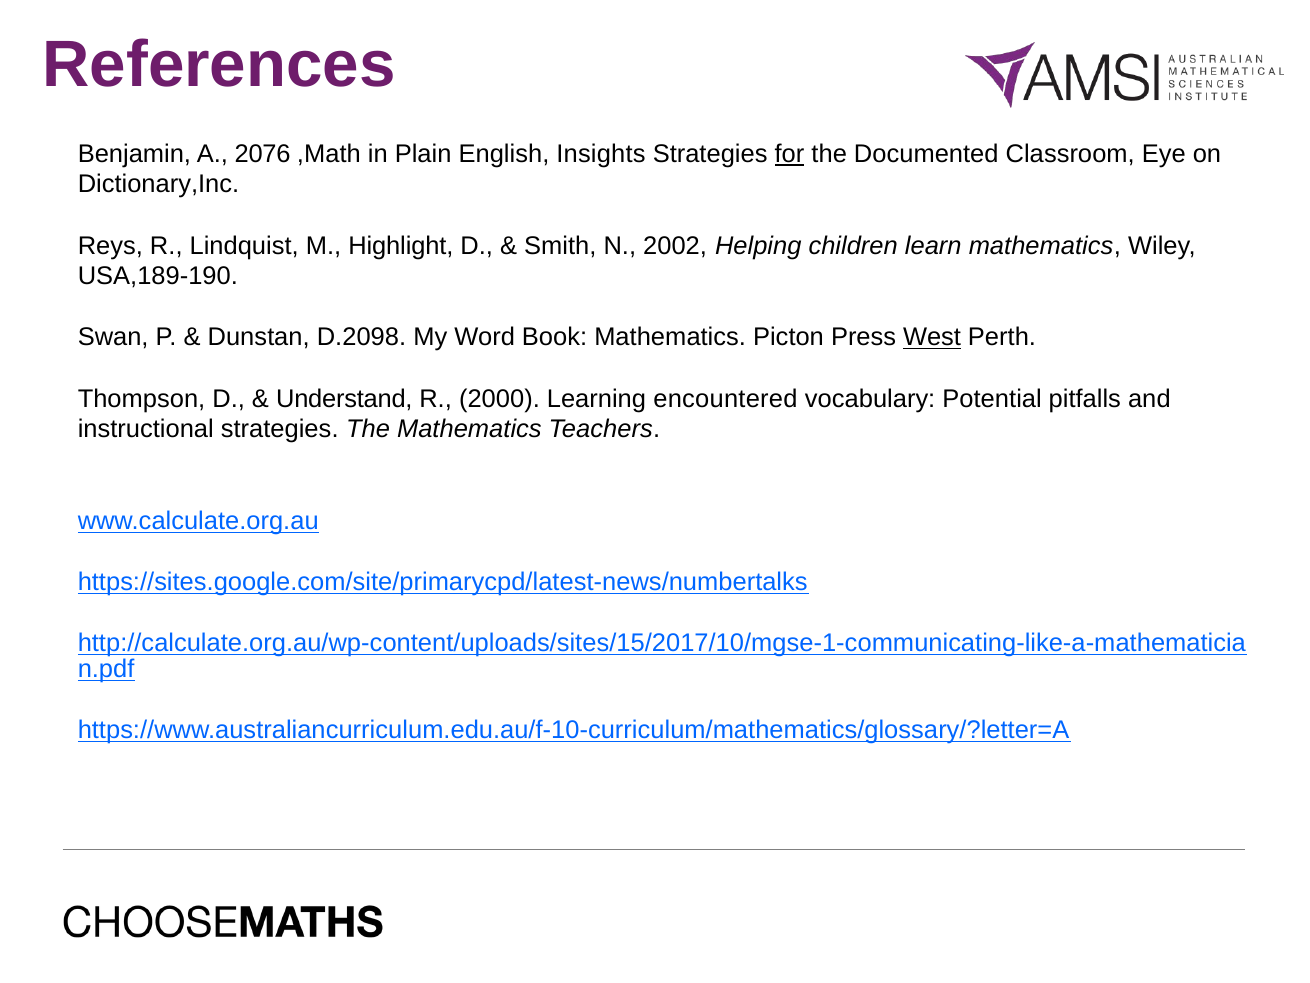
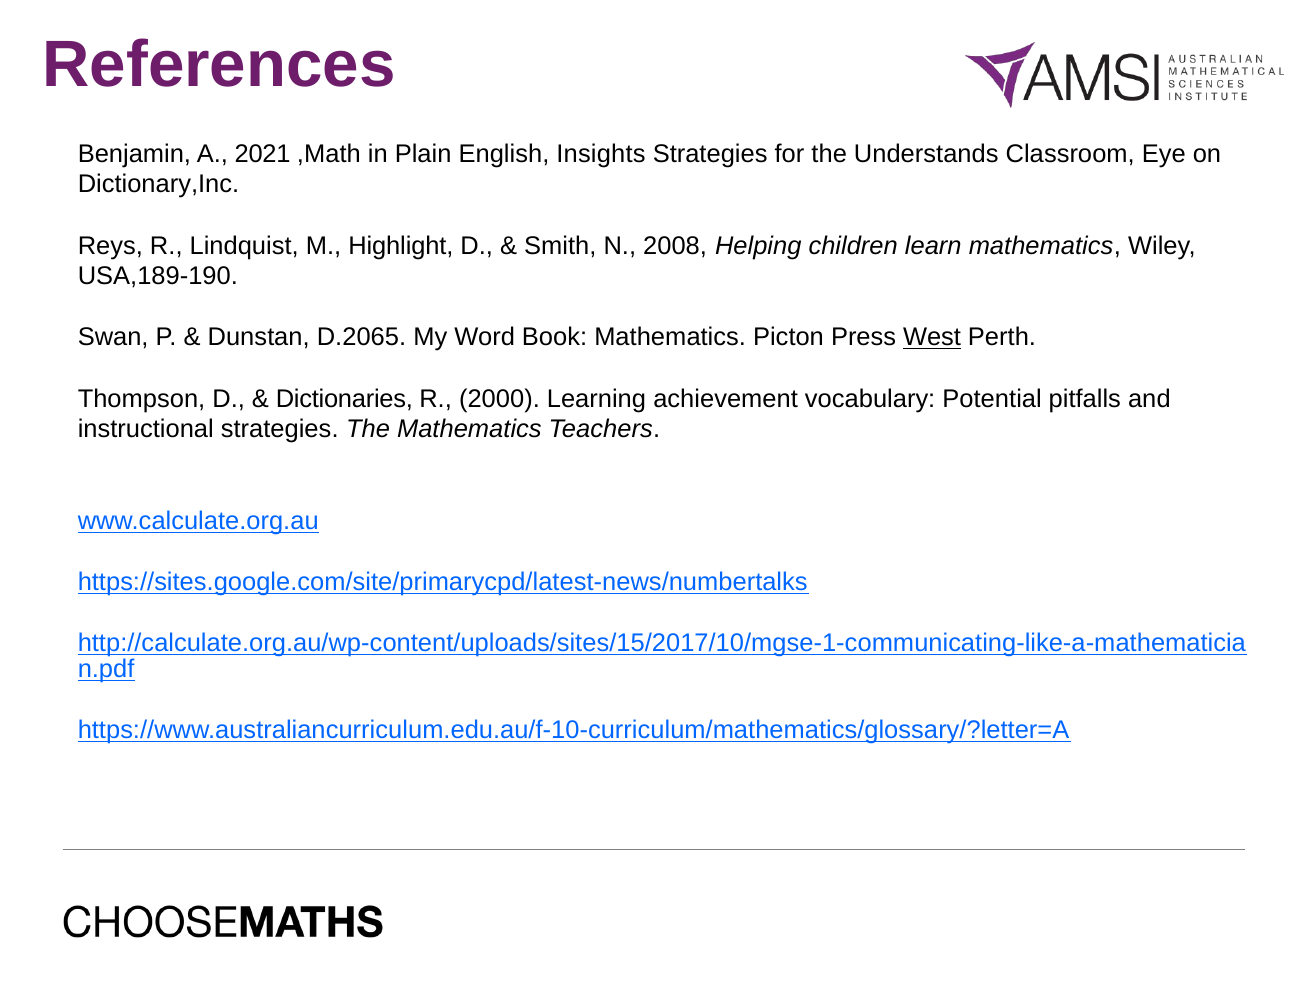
2076: 2076 -> 2021
for underline: present -> none
Documented: Documented -> Understands
2002: 2002 -> 2008
D.2098: D.2098 -> D.2065
Understand: Understand -> Dictionaries
encountered: encountered -> achievement
